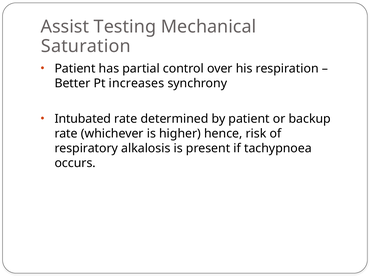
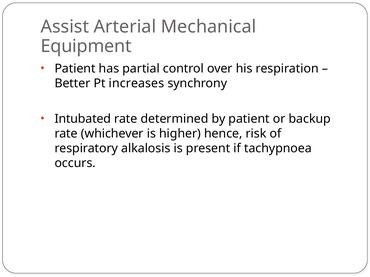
Testing: Testing -> Arterial
Saturation: Saturation -> Equipment
